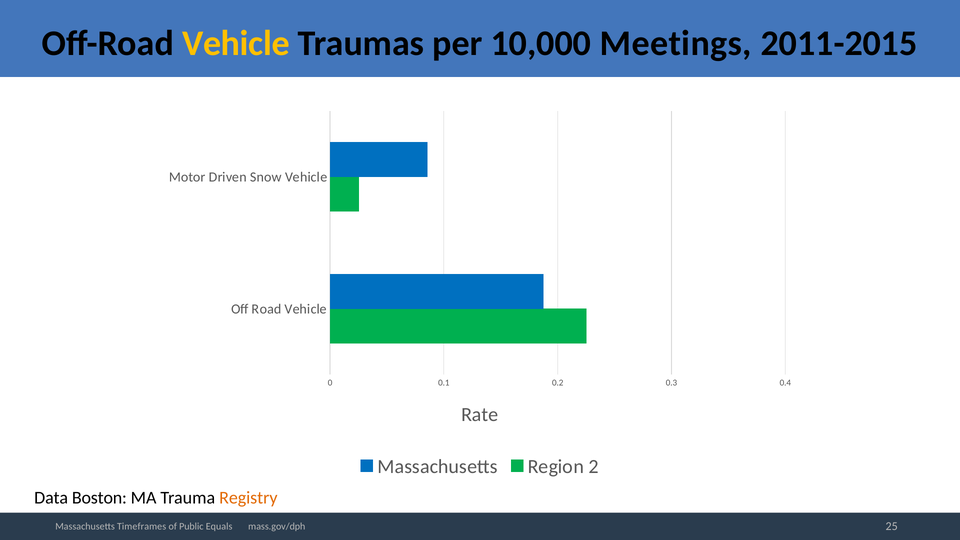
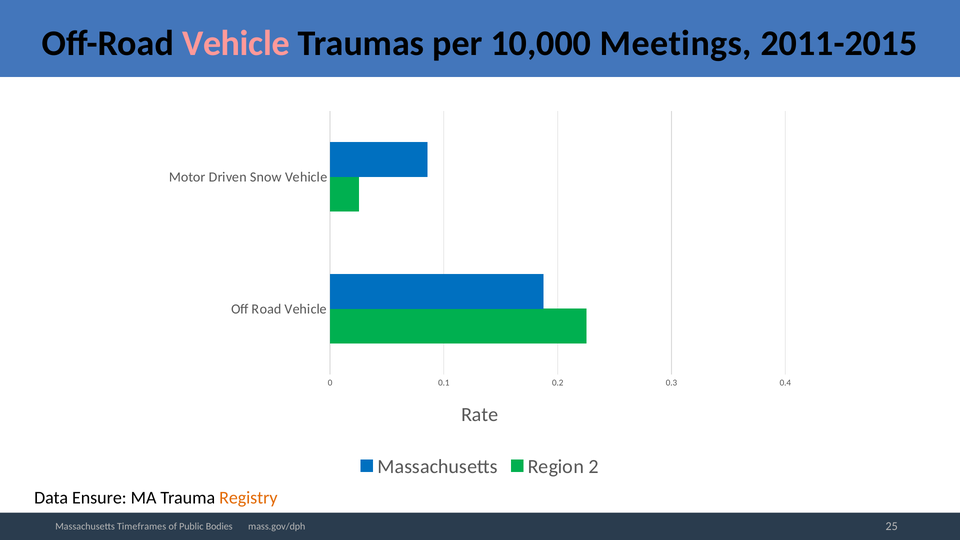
Vehicle at (236, 43) colour: yellow -> pink
Boston: Boston -> Ensure
Equals: Equals -> Bodies
